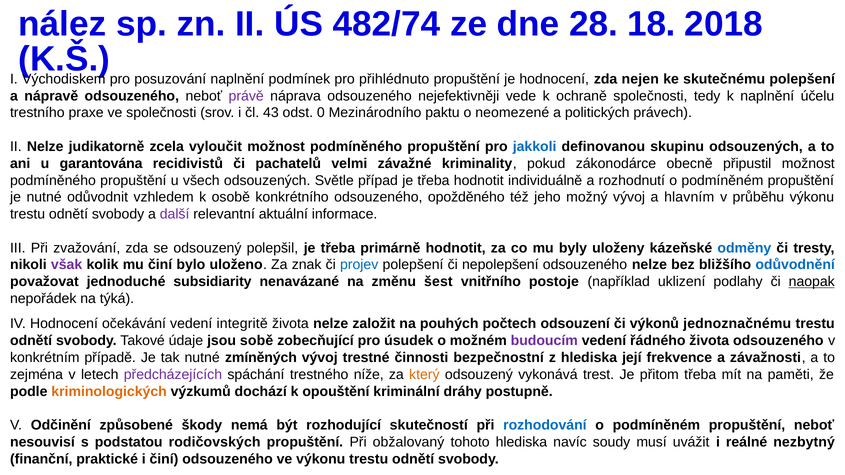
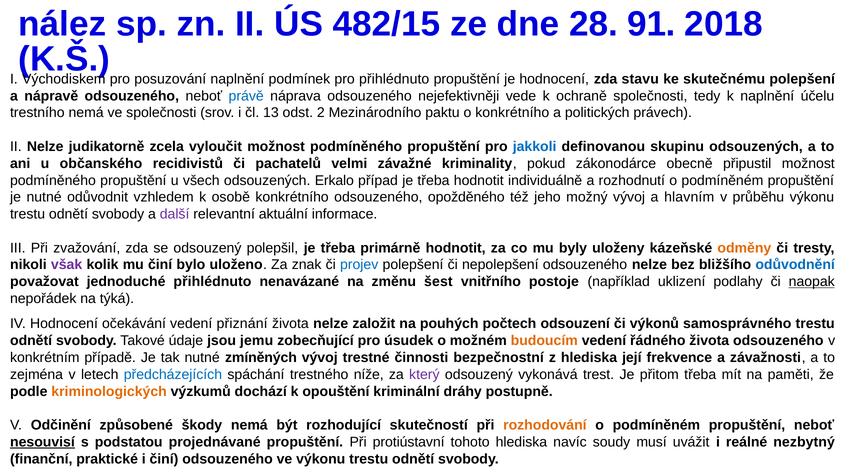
482/74: 482/74 -> 482/15
18: 18 -> 91
nejen: nejen -> stavu
právě colour: purple -> blue
trestního praxe: praxe -> nemá
43: 43 -> 13
0: 0 -> 2
o neomezené: neomezené -> konkrétního
garantována: garantována -> občanského
Světle: Světle -> Erkalo
odměny colour: blue -> orange
jednoduché subsidiarity: subsidiarity -> přihlédnuto
integritě: integritě -> přiznání
jednoznačnému: jednoznačnému -> samosprávného
sobě: sobě -> jemu
budoucím colour: purple -> orange
předcházejících colour: purple -> blue
který colour: orange -> purple
rozhodování colour: blue -> orange
nesouvisí underline: none -> present
rodičovských: rodičovských -> projednávané
obžalovaný: obžalovaný -> protiústavní
